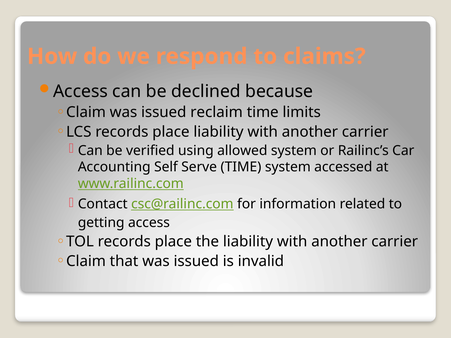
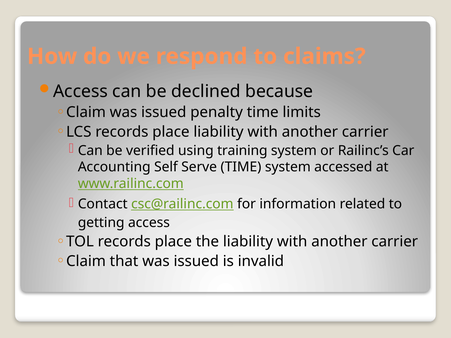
reclaim: reclaim -> penalty
allowed: allowed -> training
